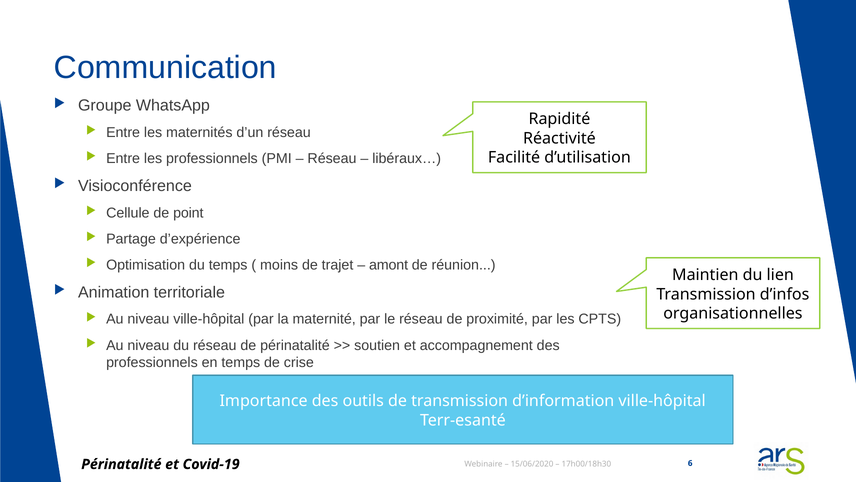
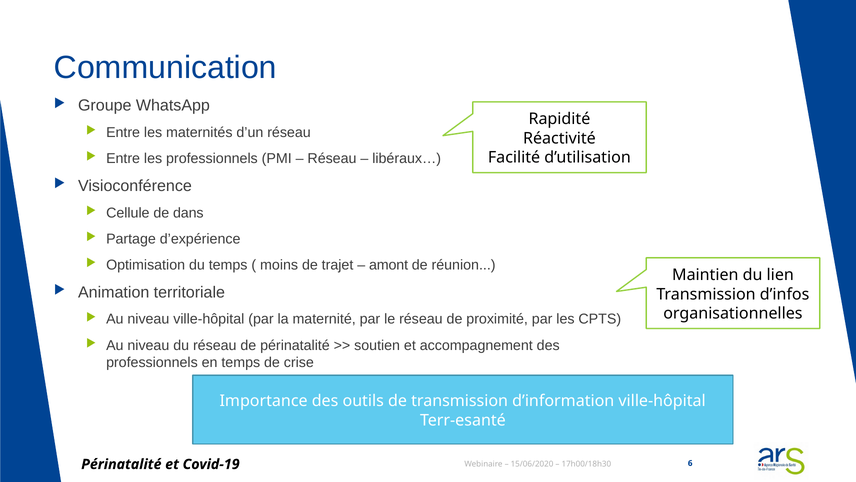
point: point -> dans
